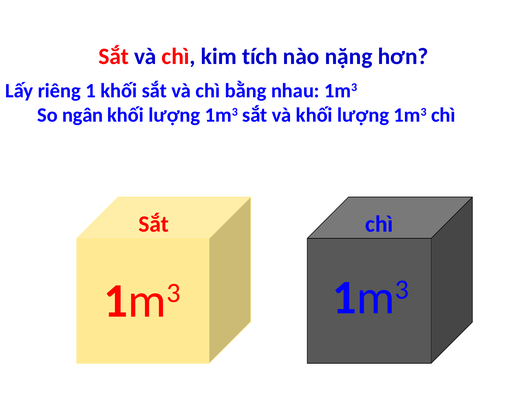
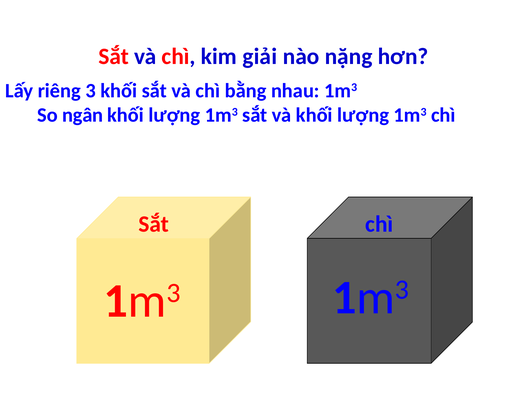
tích: tích -> giải
1: 1 -> 3
